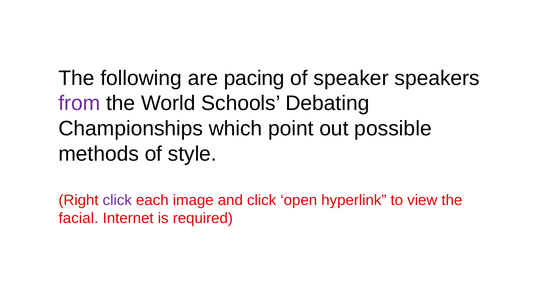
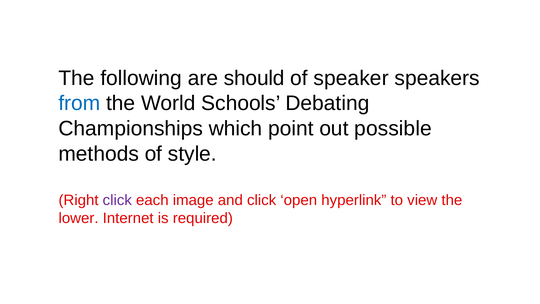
pacing: pacing -> should
from colour: purple -> blue
facial: facial -> lower
